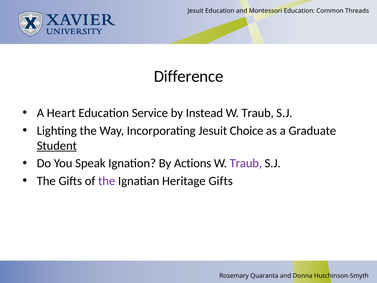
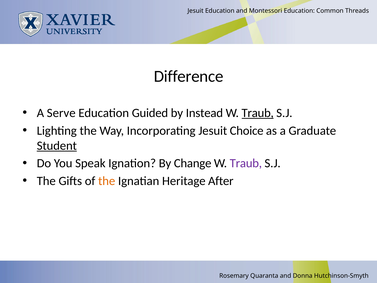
Heart: Heart -> Serve
Service: Service -> Guided
Traub at (258, 113) underline: none -> present
Actions: Actions -> Change
the at (107, 181) colour: purple -> orange
Heritage Gifts: Gifts -> After
